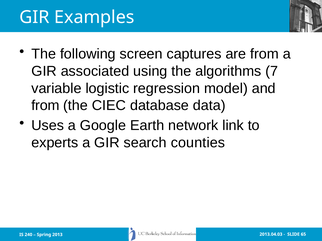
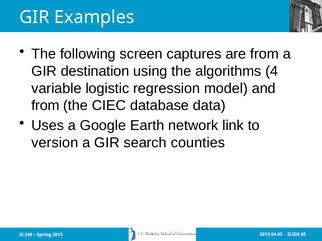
associated: associated -> destination
7: 7 -> 4
experts: experts -> version
